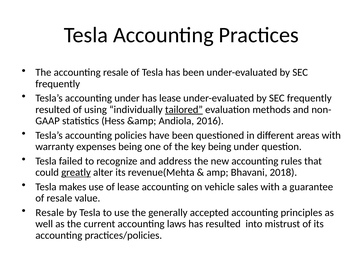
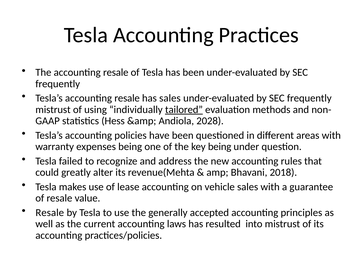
Tesla’s accounting under: under -> resale
has lease: lease -> sales
resulted at (53, 110): resulted -> mistrust
2016: 2016 -> 2028
greatly underline: present -> none
